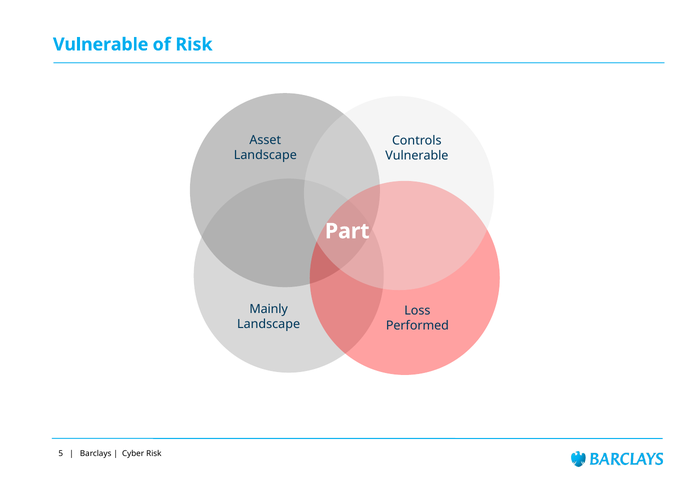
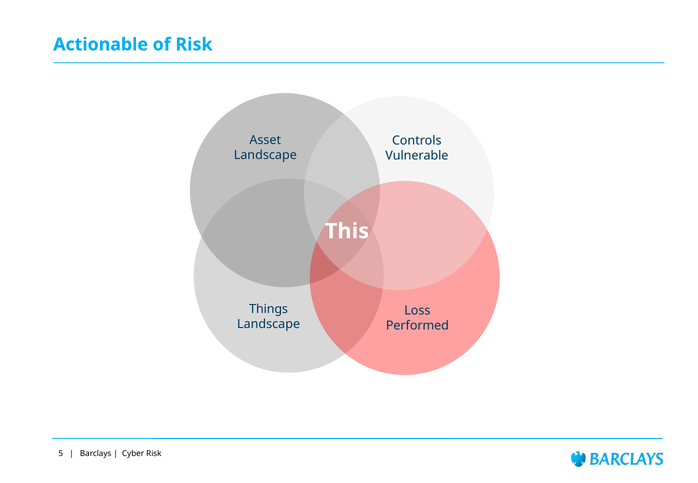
Vulnerable at (101, 45): Vulnerable -> Actionable
Part: Part -> This
Mainly: Mainly -> Things
